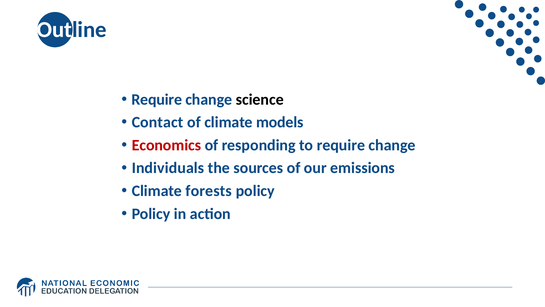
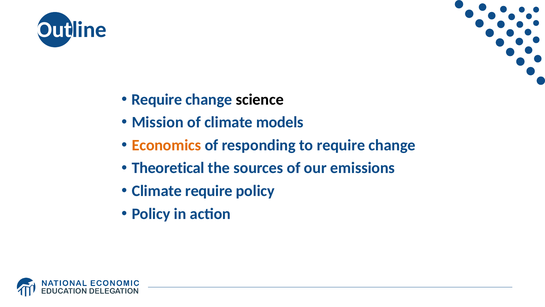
Contact: Contact -> Mission
Economics colour: red -> orange
Individuals: Individuals -> Theoretical
Climate forests: forests -> require
